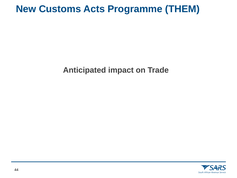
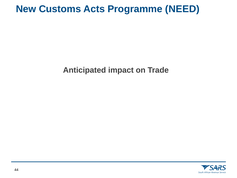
THEM: THEM -> NEED
